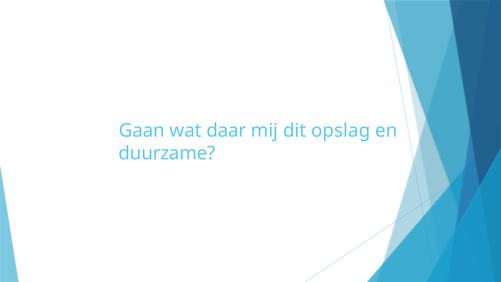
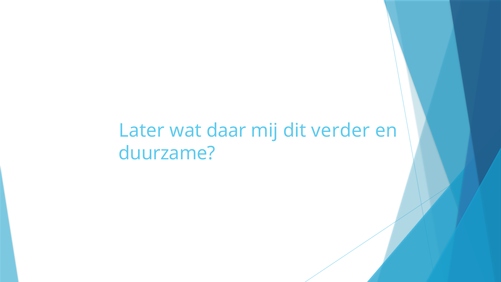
Gaan: Gaan -> Later
opslag: opslag -> verder
